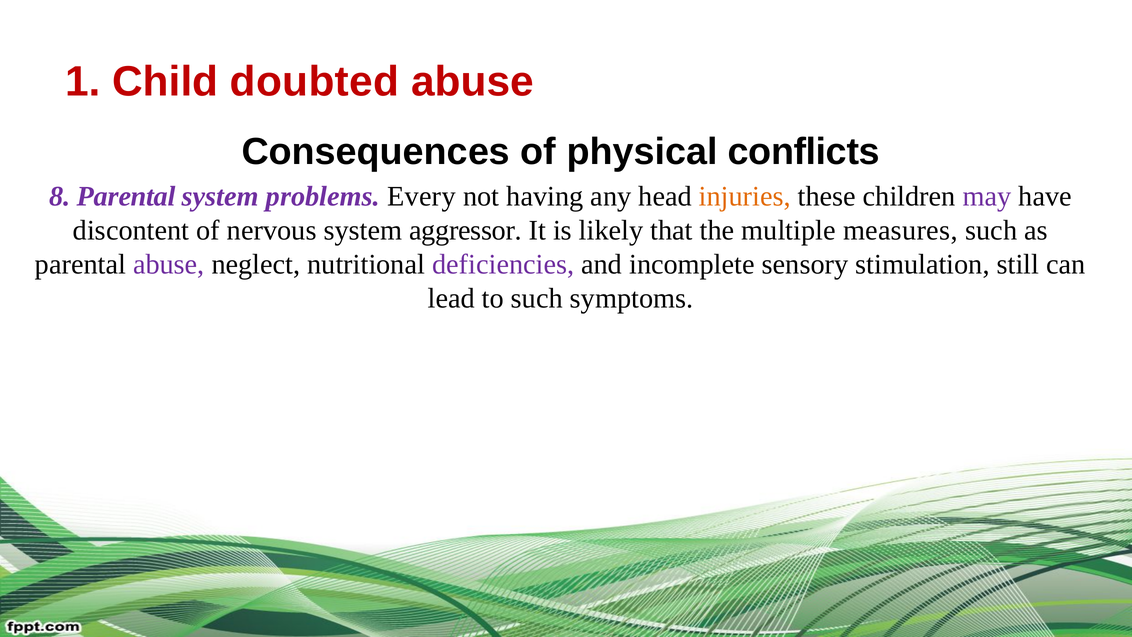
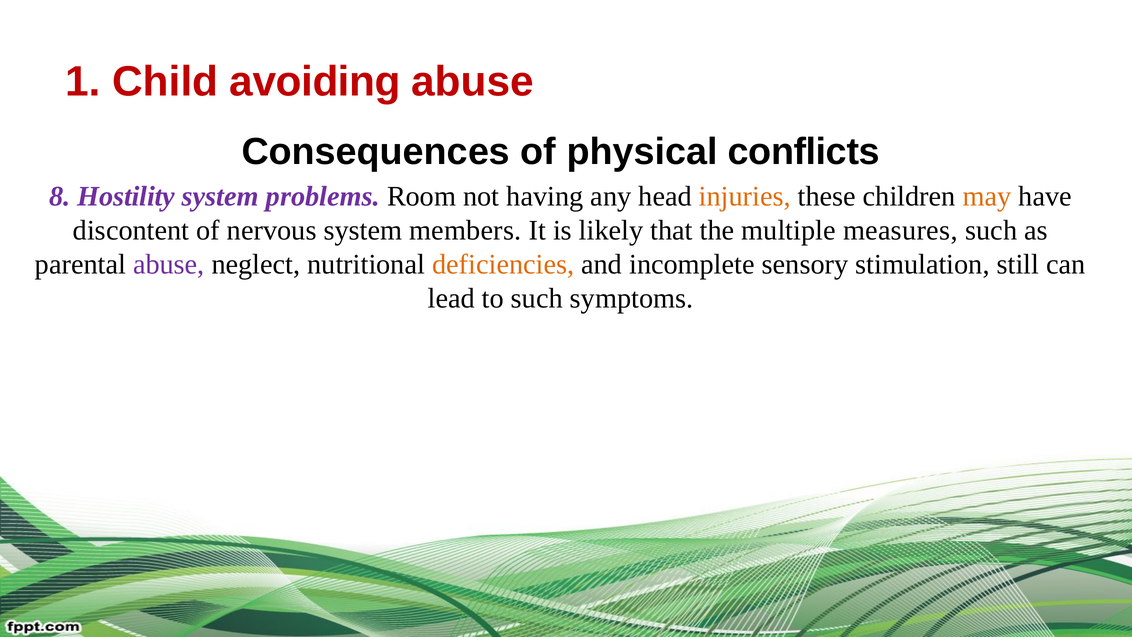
doubted: doubted -> avoiding
8 Parental: Parental -> Hostility
Every: Every -> Room
may colour: purple -> orange
aggressor: aggressor -> members
deficiencies colour: purple -> orange
